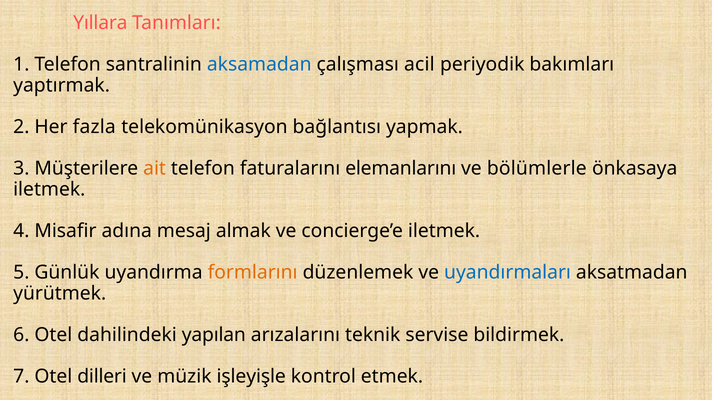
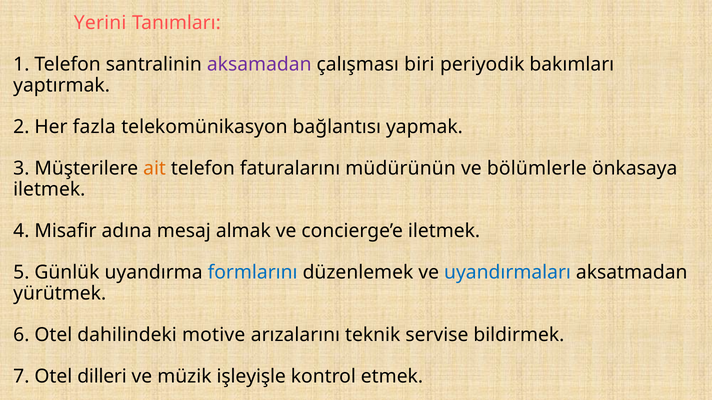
Yıllara: Yıllara -> Yerini
aksamadan colour: blue -> purple
acil: acil -> biri
elemanlarını: elemanlarını -> müdürünün
formlarını colour: orange -> blue
yapılan: yapılan -> motive
